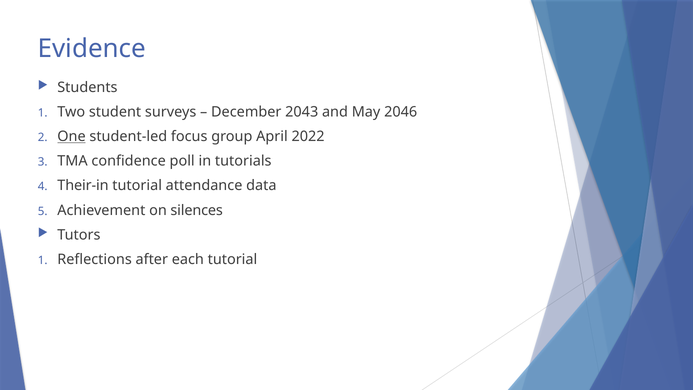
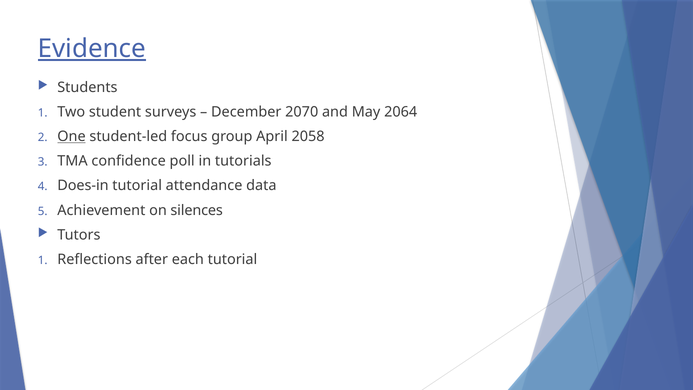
Evidence underline: none -> present
2043: 2043 -> 2070
2046: 2046 -> 2064
2022: 2022 -> 2058
Their-in: Their-in -> Does-in
